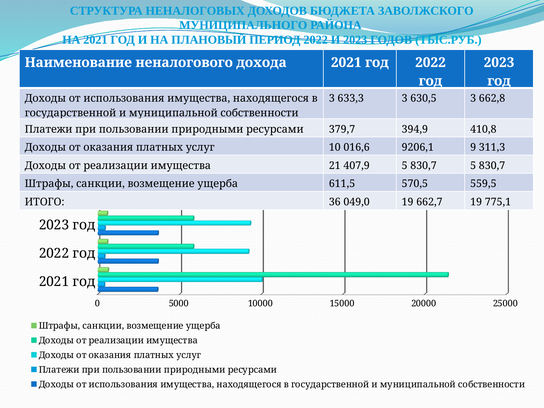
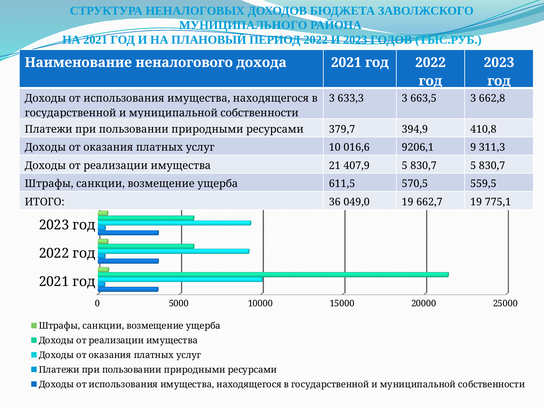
630,5: 630,5 -> 663,5
